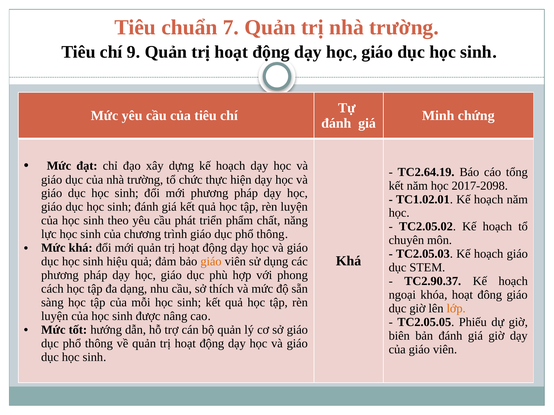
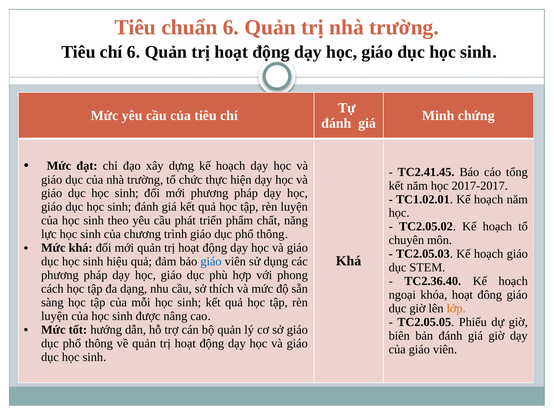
chuẩn 7: 7 -> 6
chí 9: 9 -> 6
TC2.64.19: TC2.64.19 -> TC2.41.45
2017-2098: 2017-2098 -> 2017-2017
giáo at (211, 262) colour: orange -> blue
TC2.90.37: TC2.90.37 -> TC2.36.40
